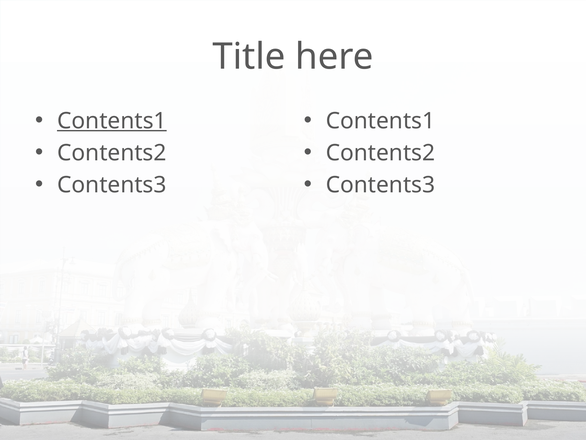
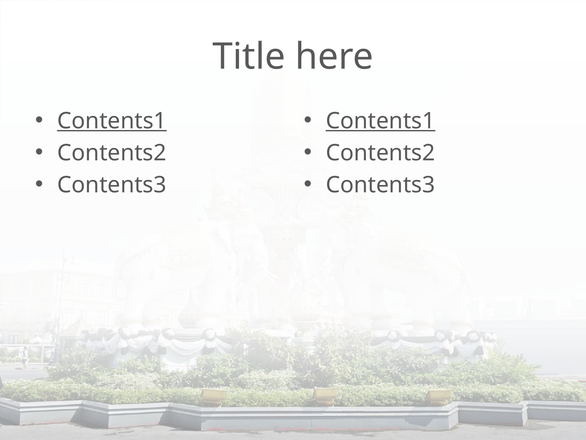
Contents1 at (380, 121) underline: none -> present
